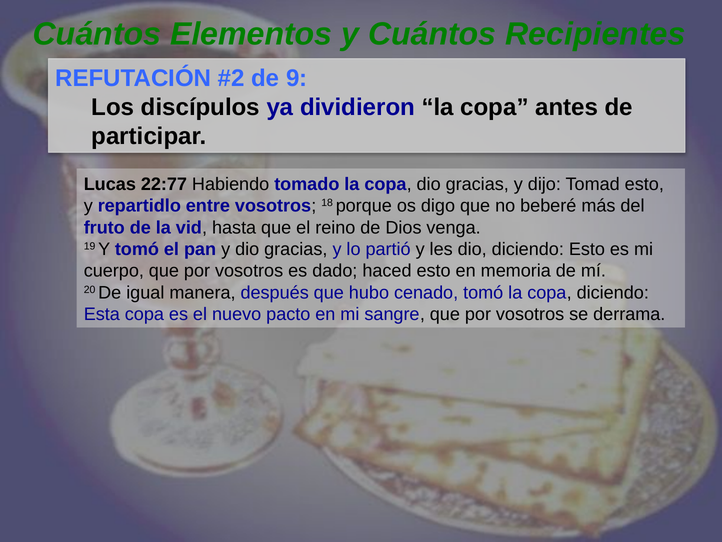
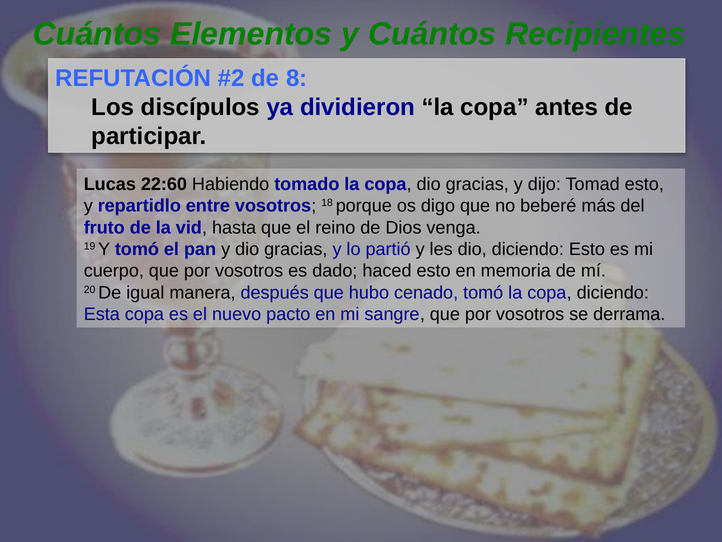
9: 9 -> 8
22:77: 22:77 -> 22:60
